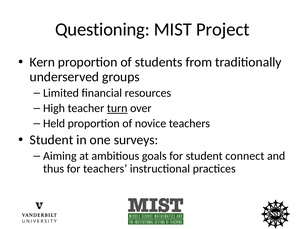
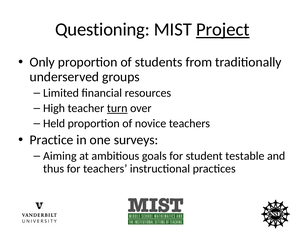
Project underline: none -> present
Kern: Kern -> Only
Student at (52, 140): Student -> Practice
connect: connect -> testable
